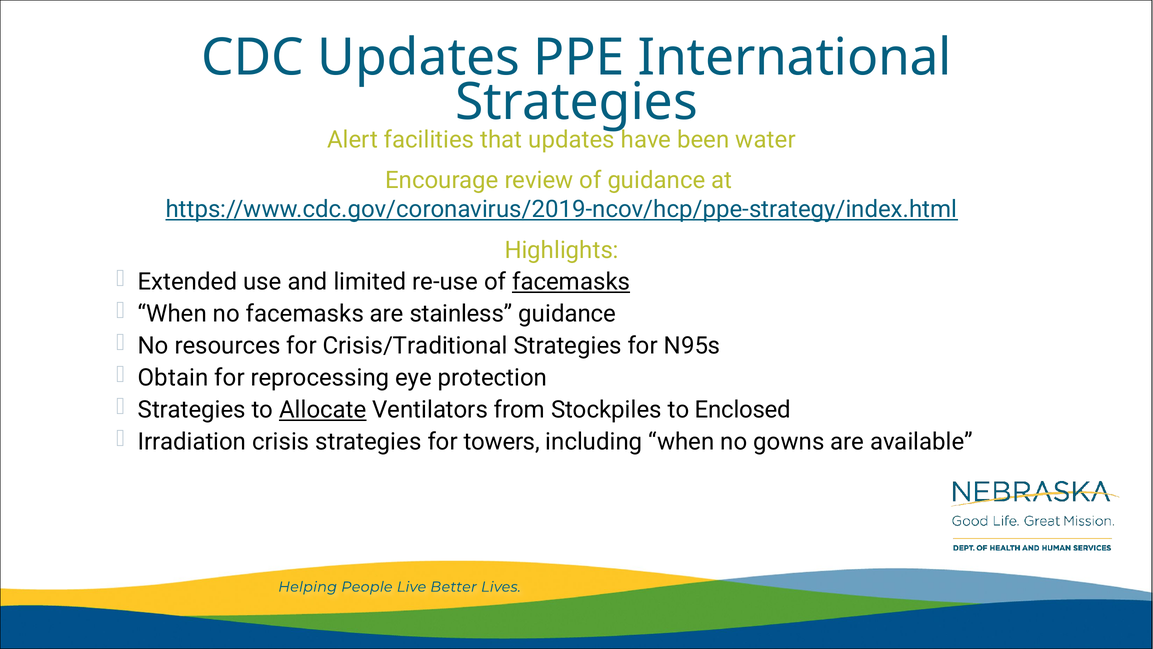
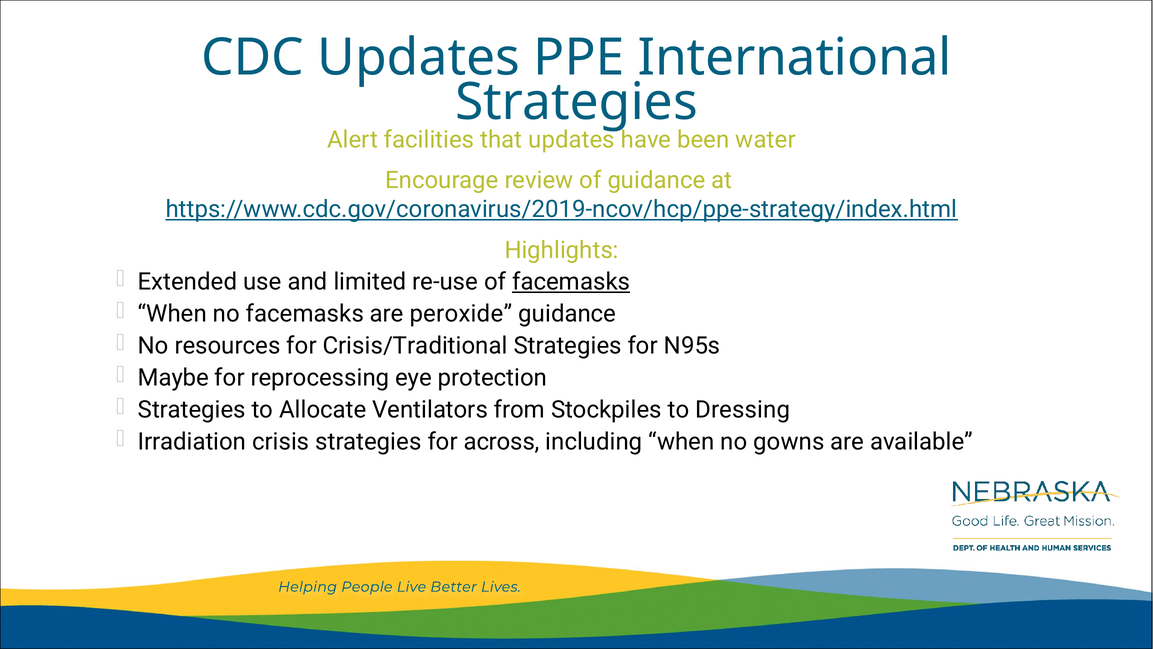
stainless: stainless -> peroxide
Obtain: Obtain -> Maybe
Allocate underline: present -> none
Enclosed: Enclosed -> Dressing
towers: towers -> across
